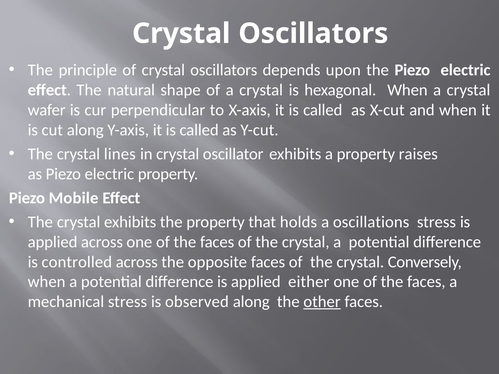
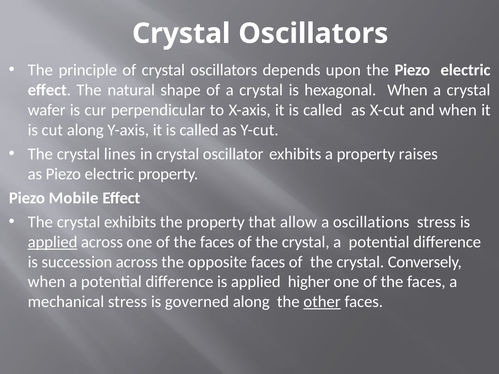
holds: holds -> allow
applied at (53, 242) underline: none -> present
controlled: controlled -> succession
either: either -> higher
observed: observed -> governed
